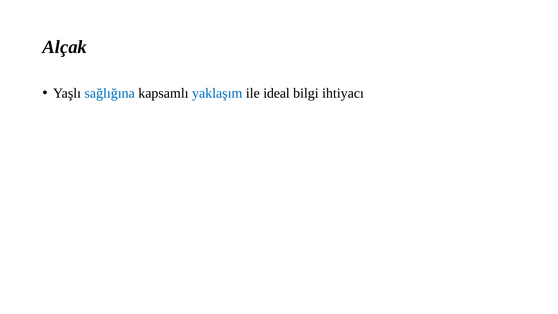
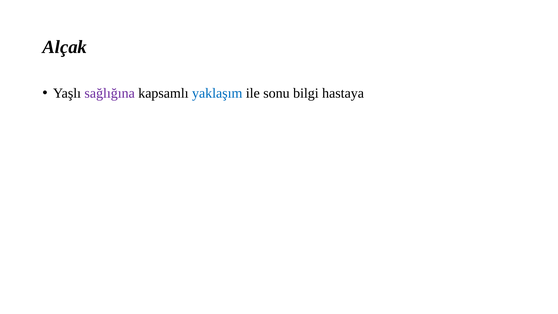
sağlığına colour: blue -> purple
ideal: ideal -> sonu
ihtiyacı: ihtiyacı -> hastaya
